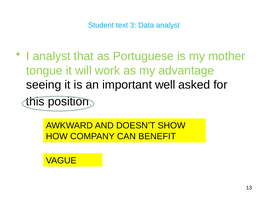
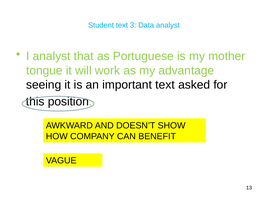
important well: well -> text
